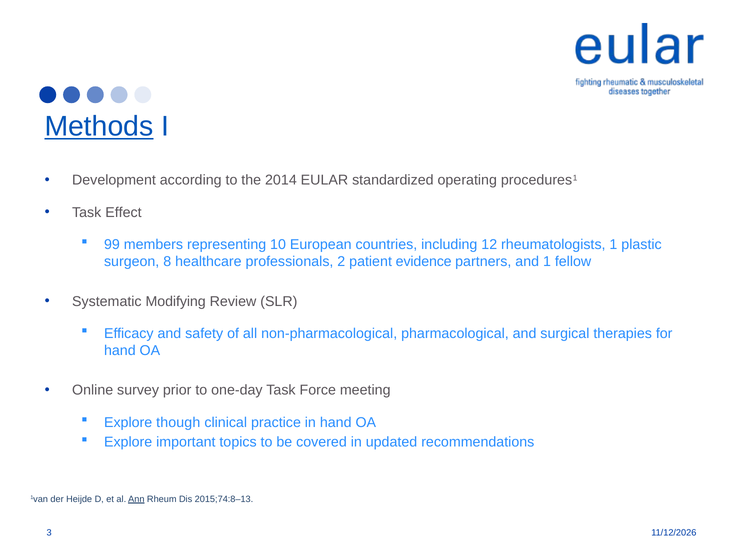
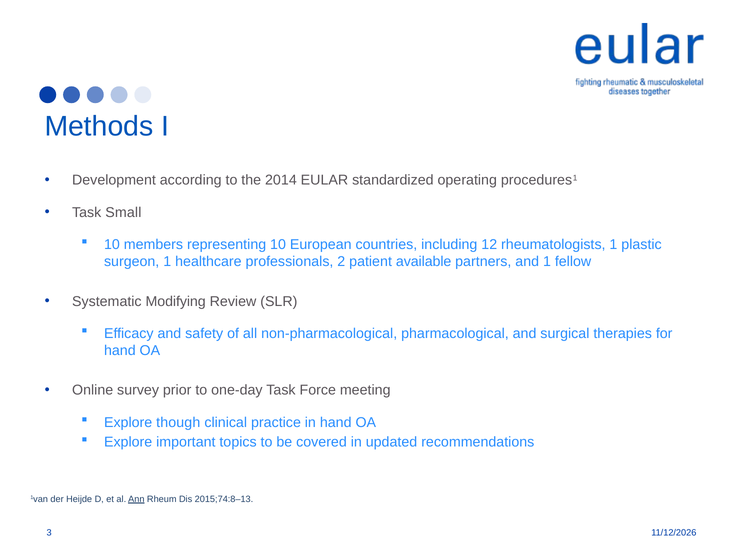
Methods underline: present -> none
Effect: Effect -> Small
99 at (112, 245): 99 -> 10
surgeon 8: 8 -> 1
evidence: evidence -> available
